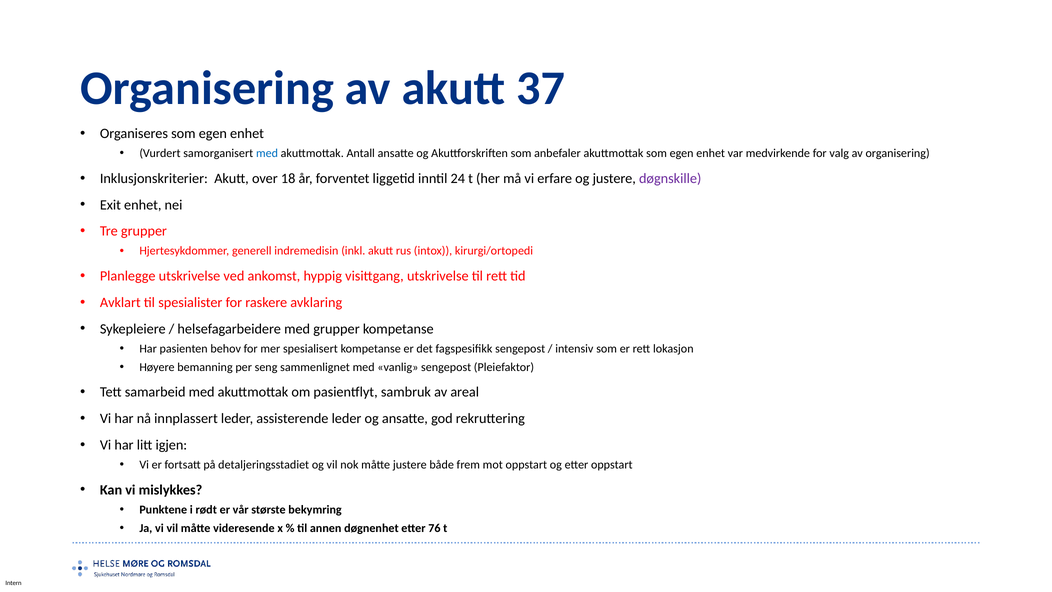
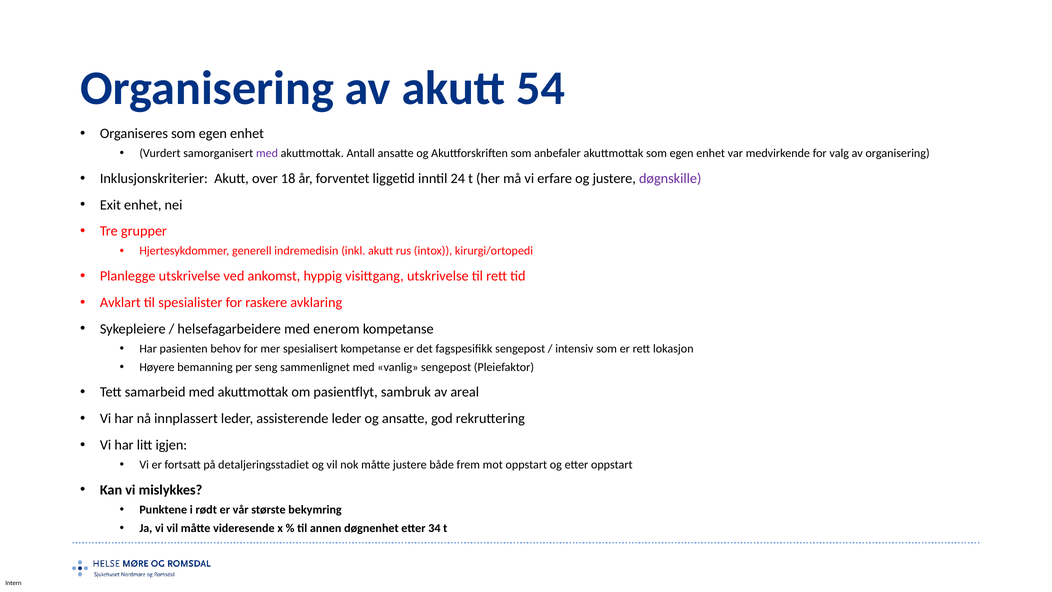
37: 37 -> 54
med at (267, 153) colour: blue -> purple
med grupper: grupper -> enerom
76: 76 -> 34
